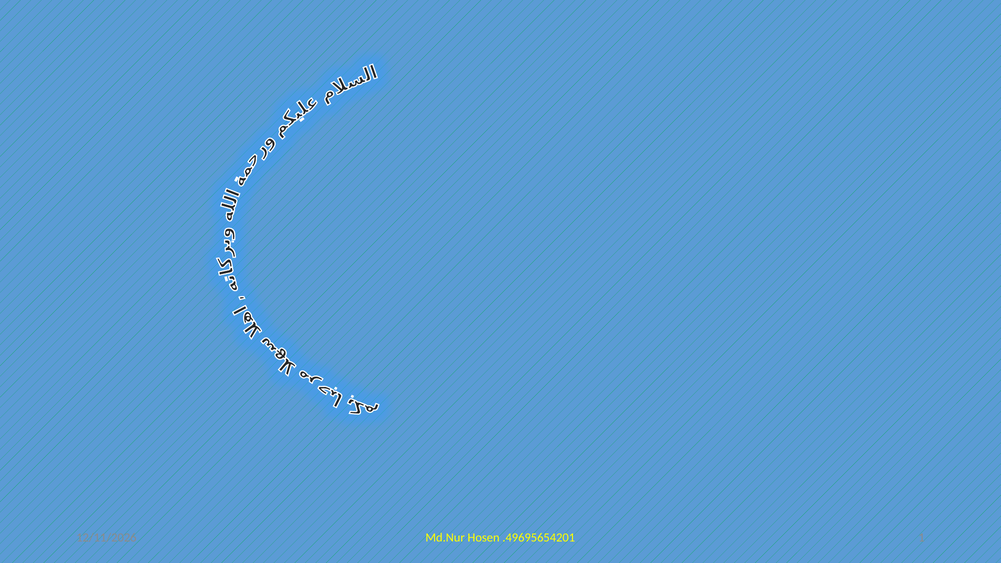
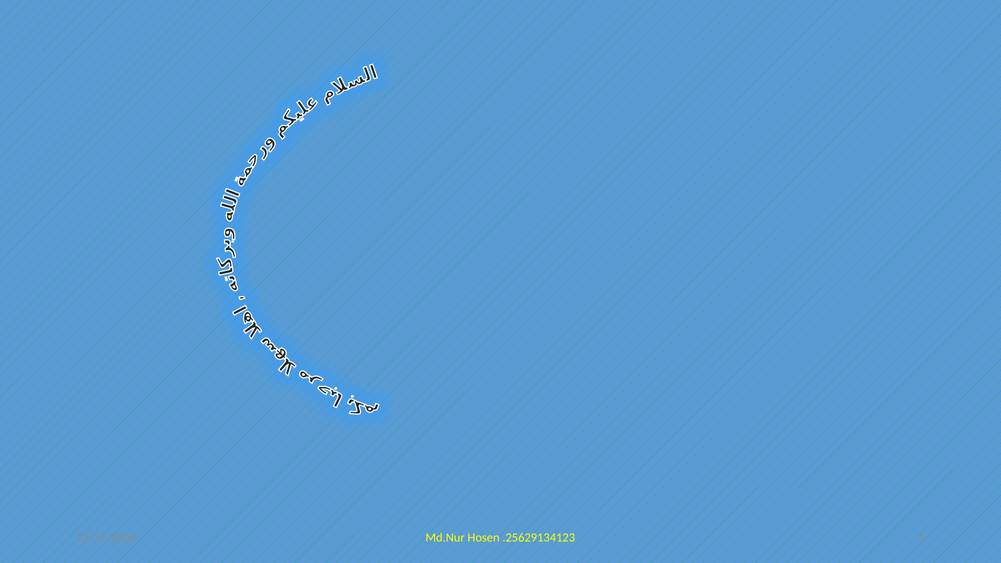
.49695654201: .49695654201 -> .25629134123
